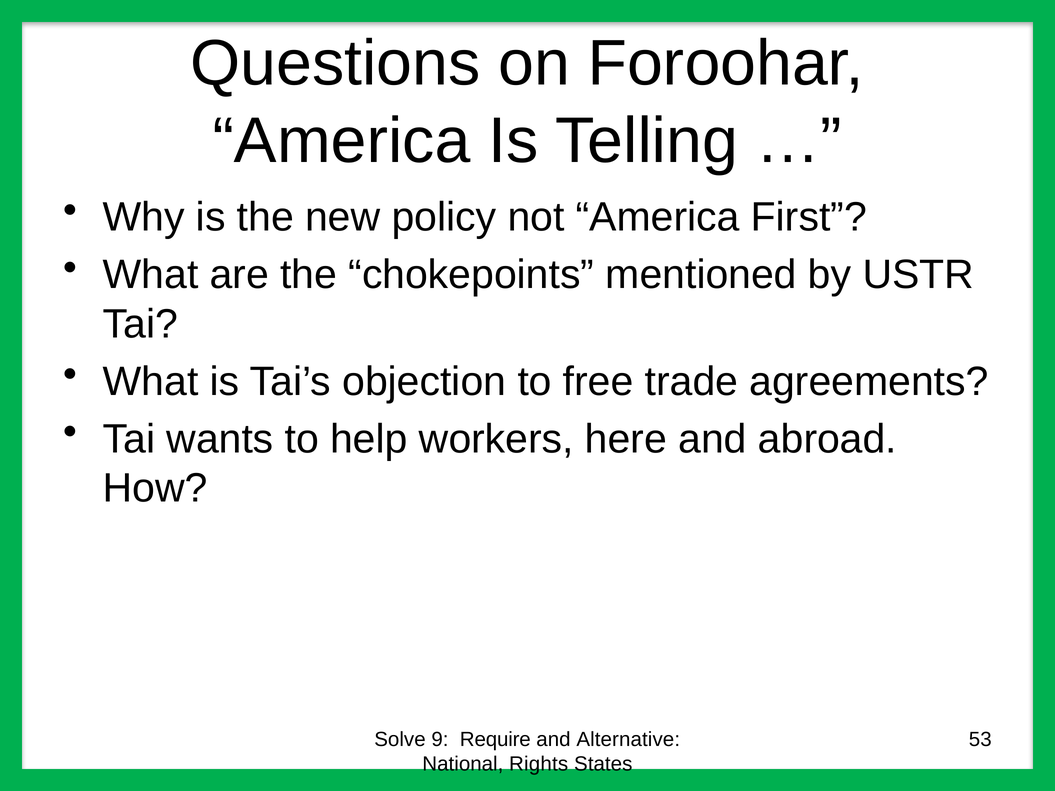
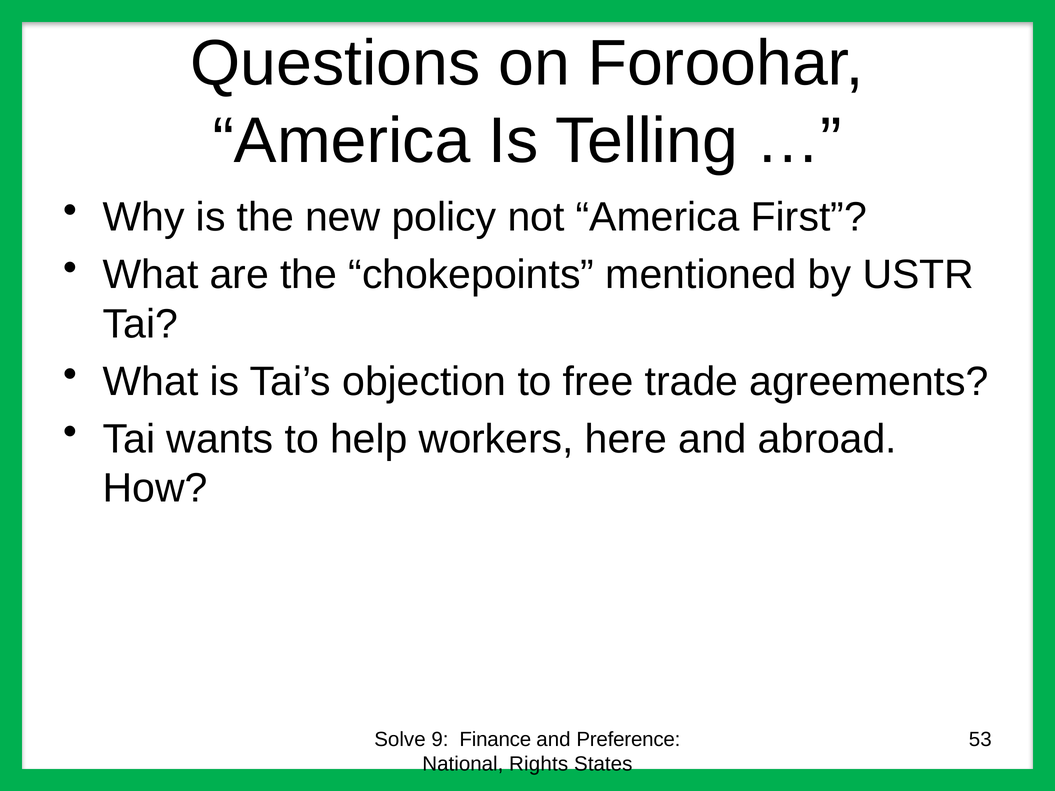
Require: Require -> Finance
Alternative: Alternative -> Preference
